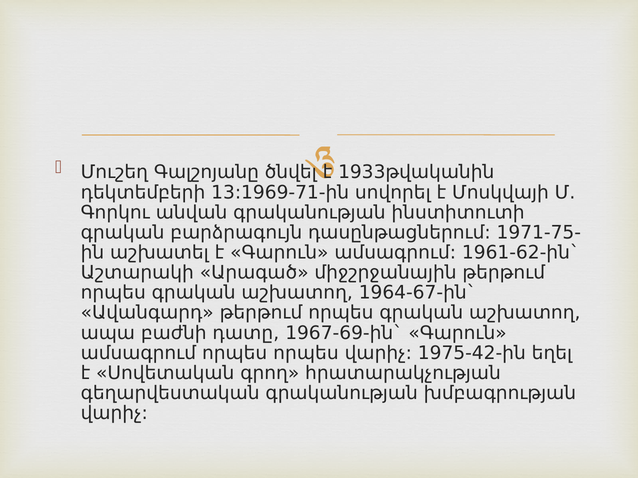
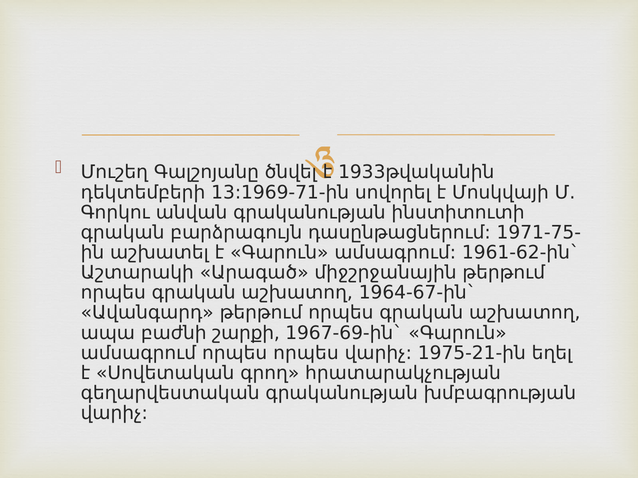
դատը: դատը -> շարքի
1975-42-ին: 1975-42-ին -> 1975-21-ին
